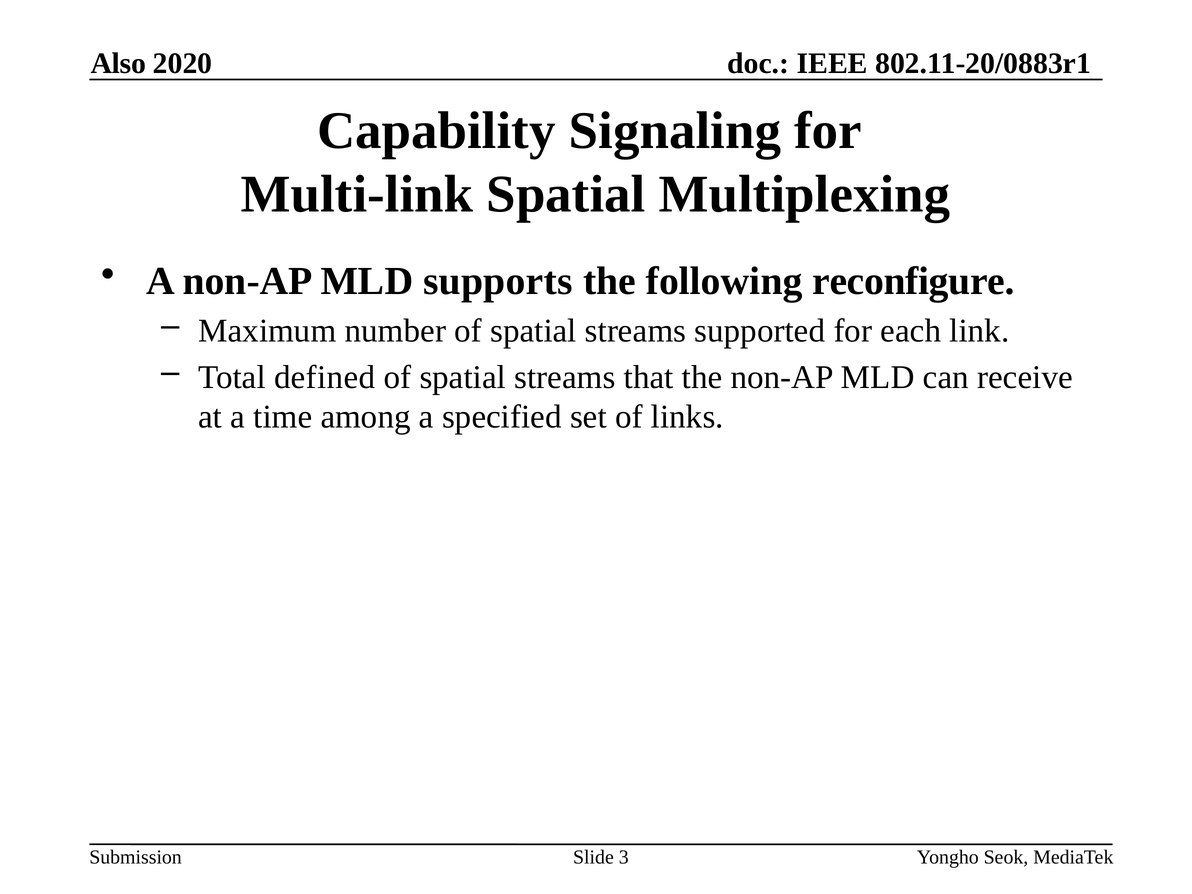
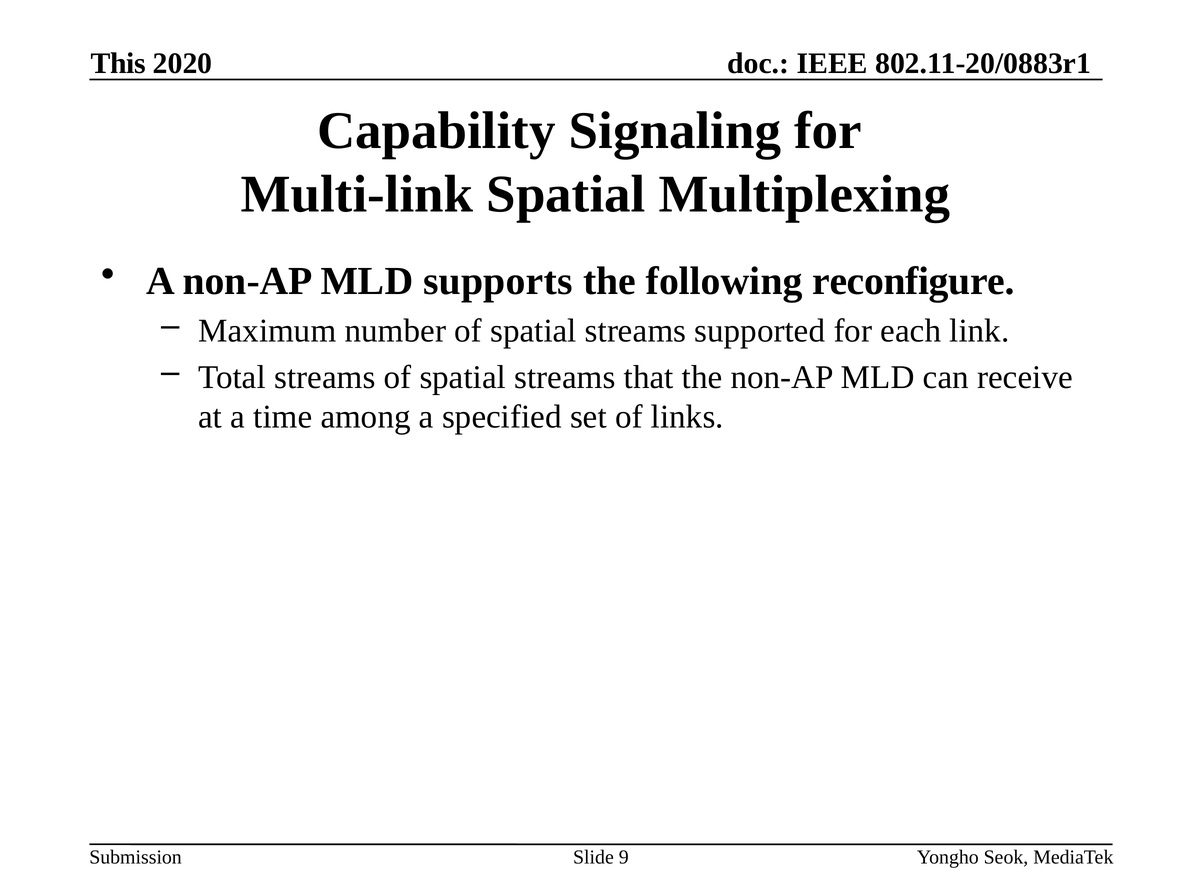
Also: Also -> This
Total defined: defined -> streams
3: 3 -> 9
